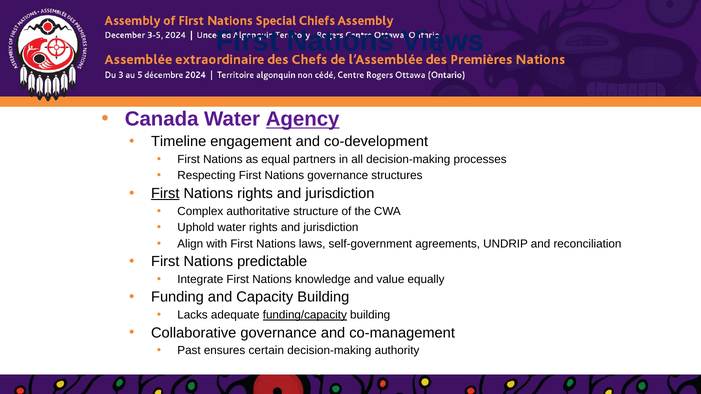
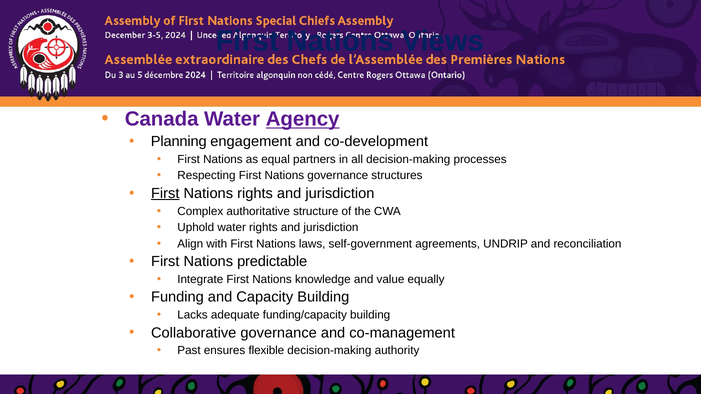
Timeline: Timeline -> Planning
funding/capacity underline: present -> none
certain: certain -> flexible
